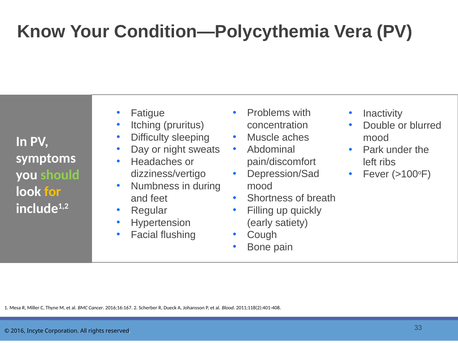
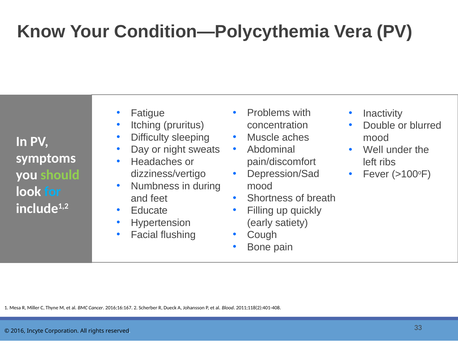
Park: Park -> Well
for colour: yellow -> light blue
Regular: Regular -> Educate
